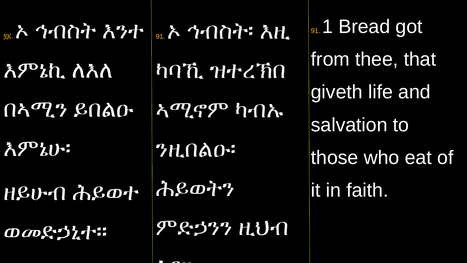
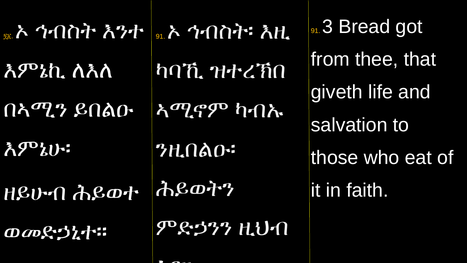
1: 1 -> 3
